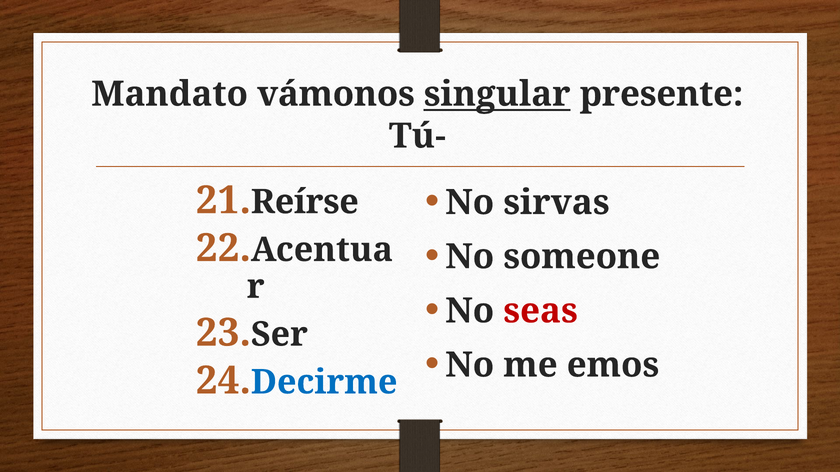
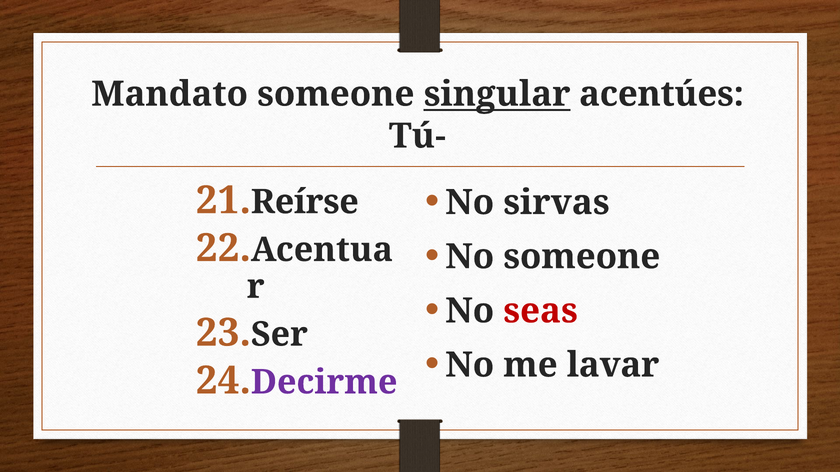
Mandato vámonos: vámonos -> someone
presente: presente -> acentúes
emos: emos -> lavar
Decirme colour: blue -> purple
